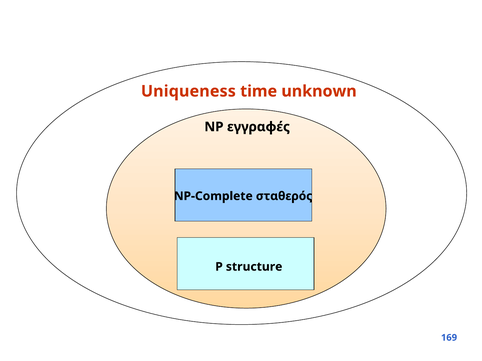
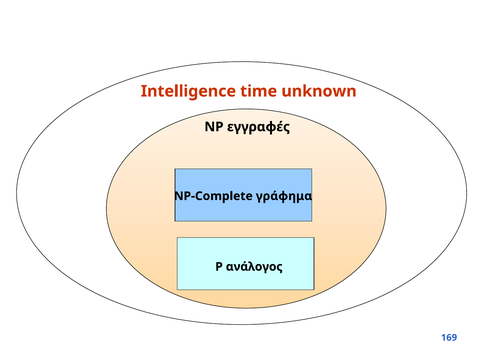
Uniqueness: Uniqueness -> Intelligence
σταθερός: σταθερός -> γράφημα
structure: structure -> ανάλογος
